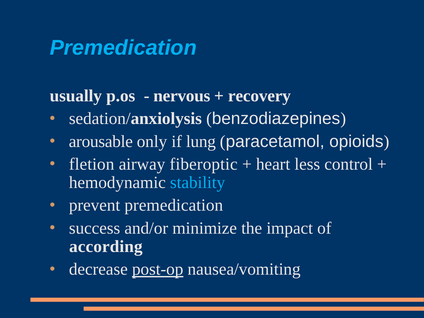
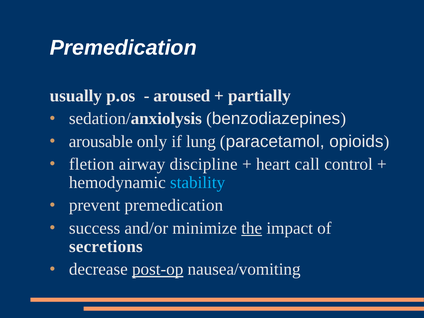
Premedication at (123, 48) colour: light blue -> white
nervous: nervous -> aroused
recovery: recovery -> partially
fiberoptic: fiberoptic -> discipline
less: less -> call
the underline: none -> present
according: according -> secretions
